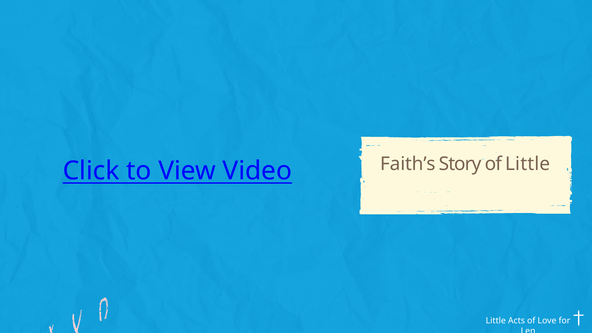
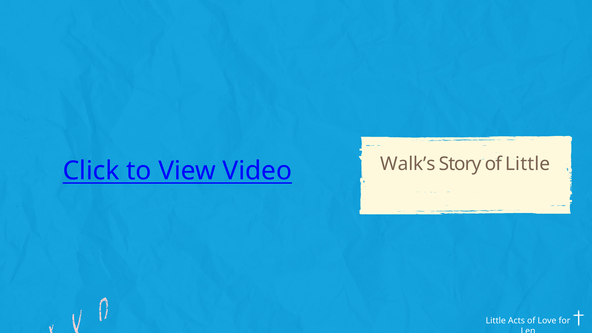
Faith’s: Faith’s -> Walk’s
